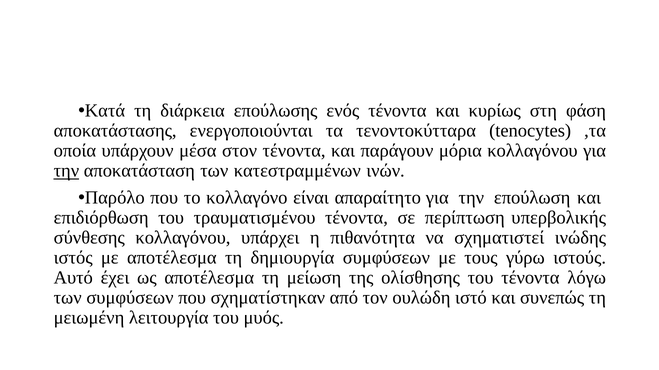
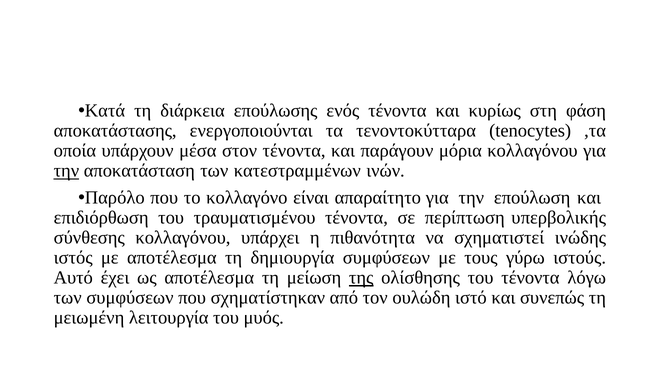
της underline: none -> present
